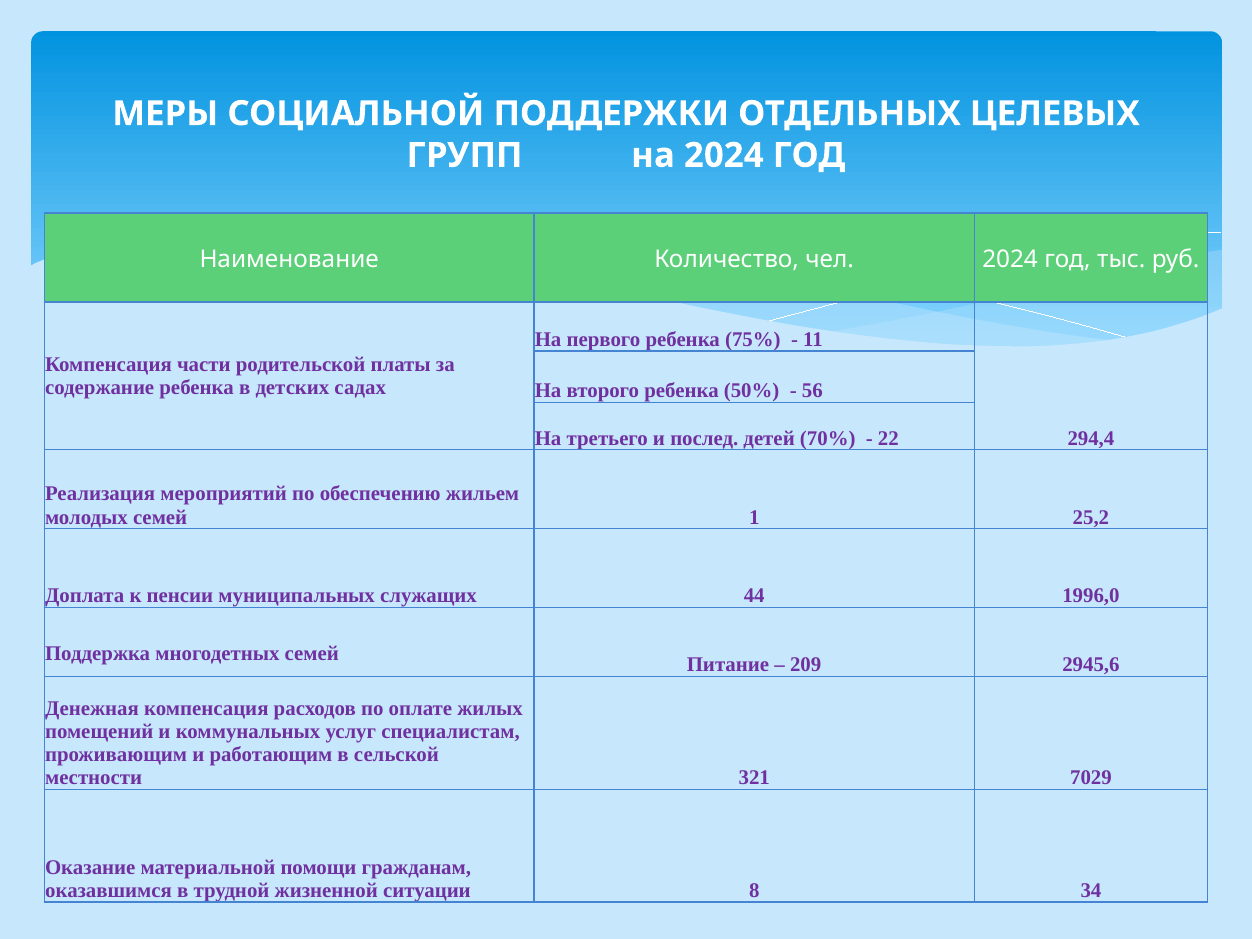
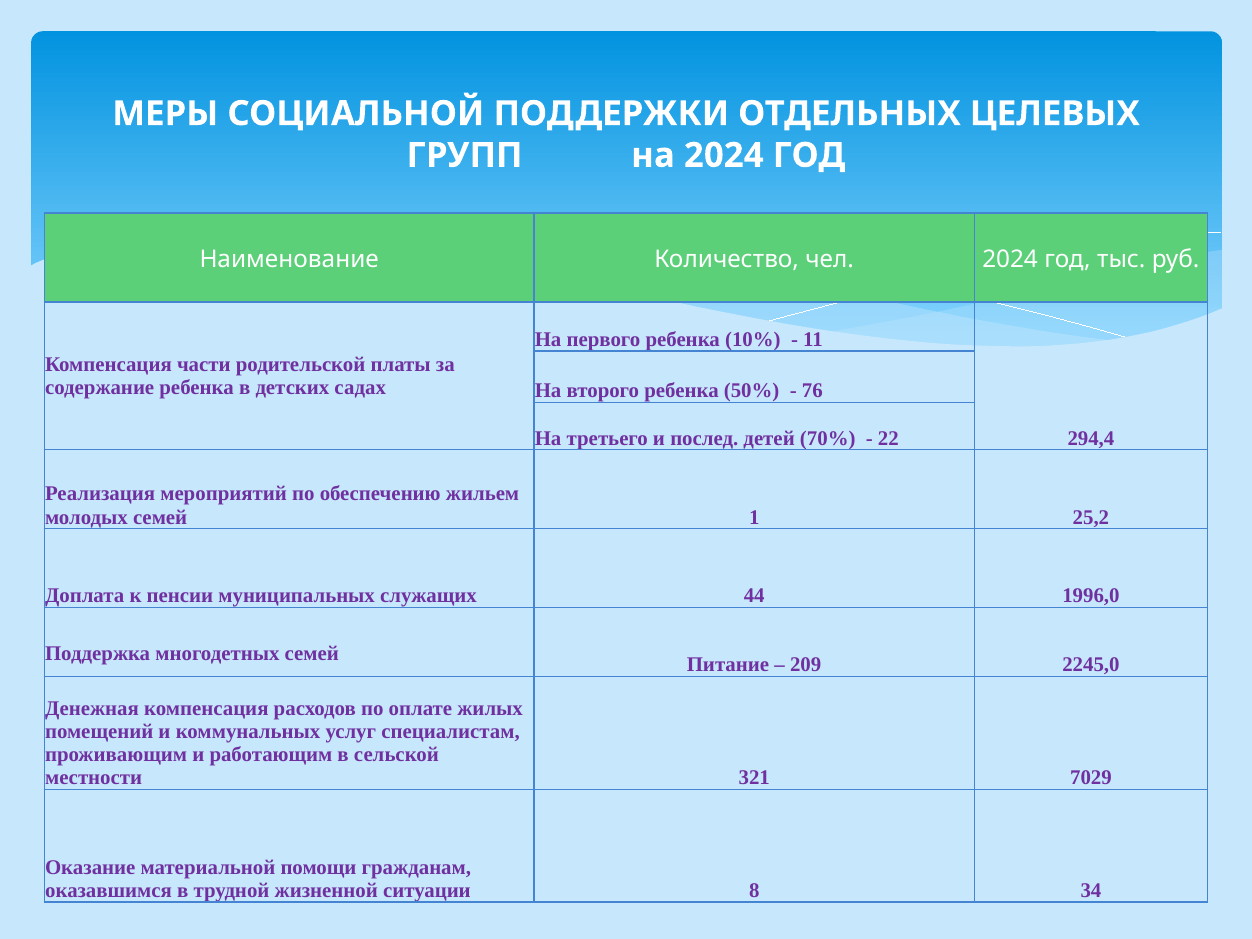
75%: 75% -> 10%
56: 56 -> 76
2945,6: 2945,6 -> 2245,0
